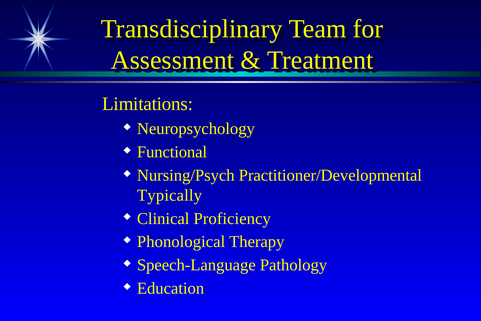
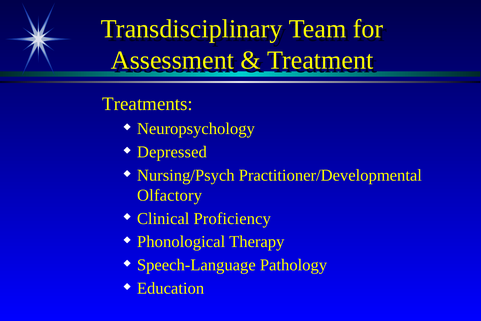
Limitations: Limitations -> Treatments
Functional: Functional -> Depressed
Typically: Typically -> Olfactory
